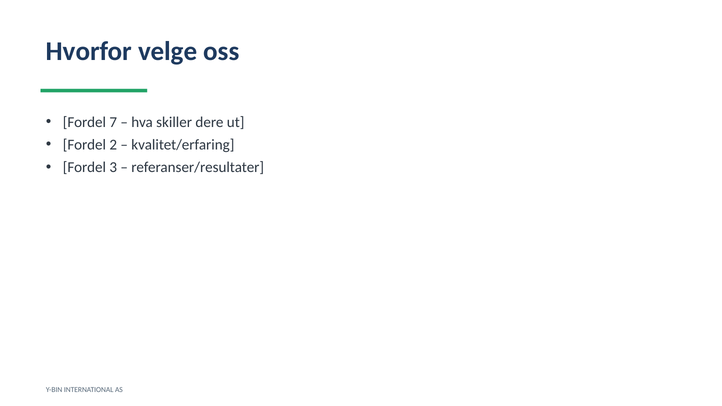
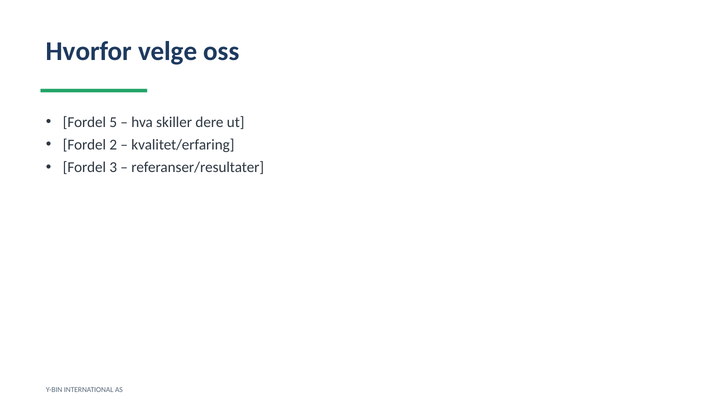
7: 7 -> 5
